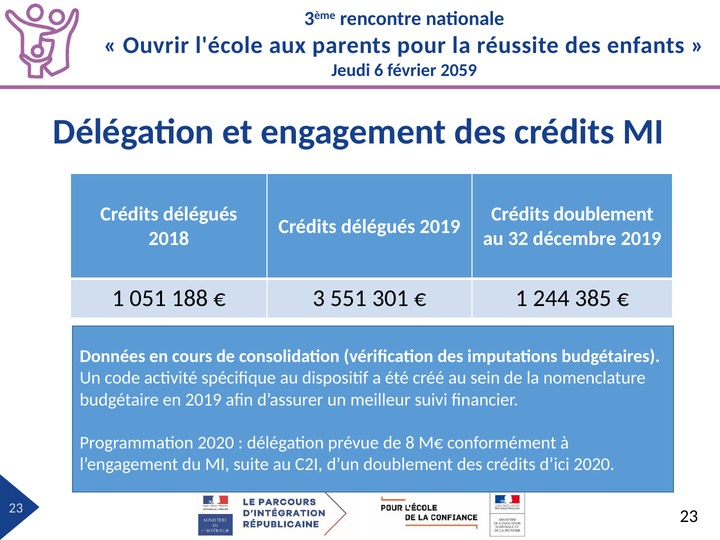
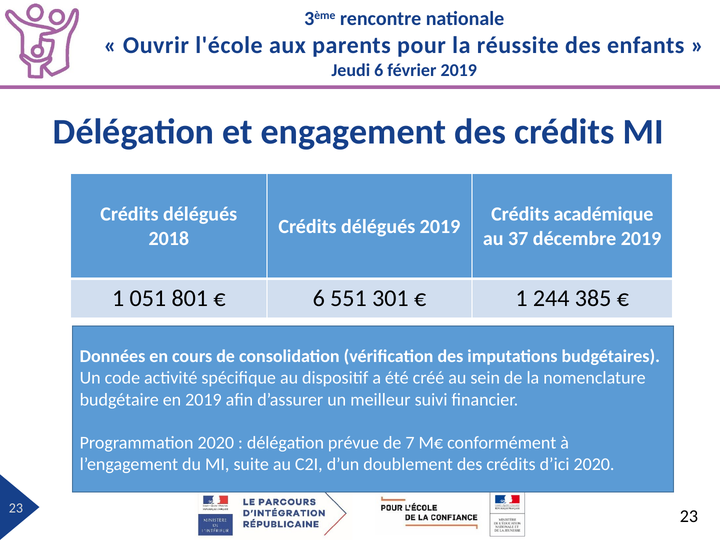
2059 at (459, 70): 2059 -> 2019
Crédits doublement: doublement -> académique
32: 32 -> 37
188: 188 -> 801
3 at (319, 299): 3 -> 6
8: 8 -> 7
